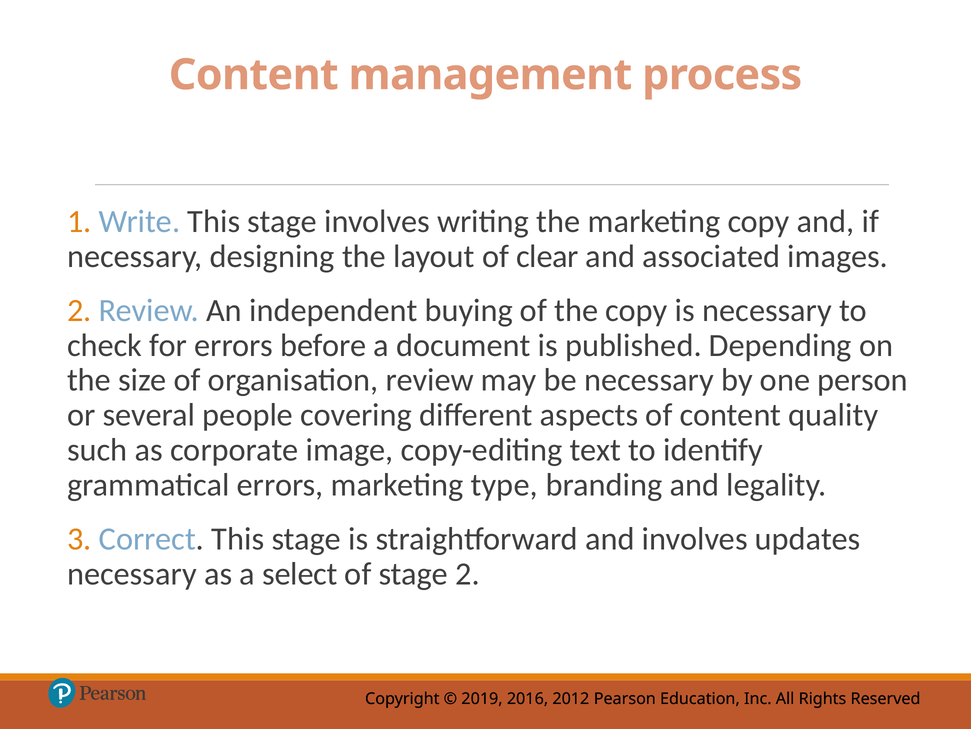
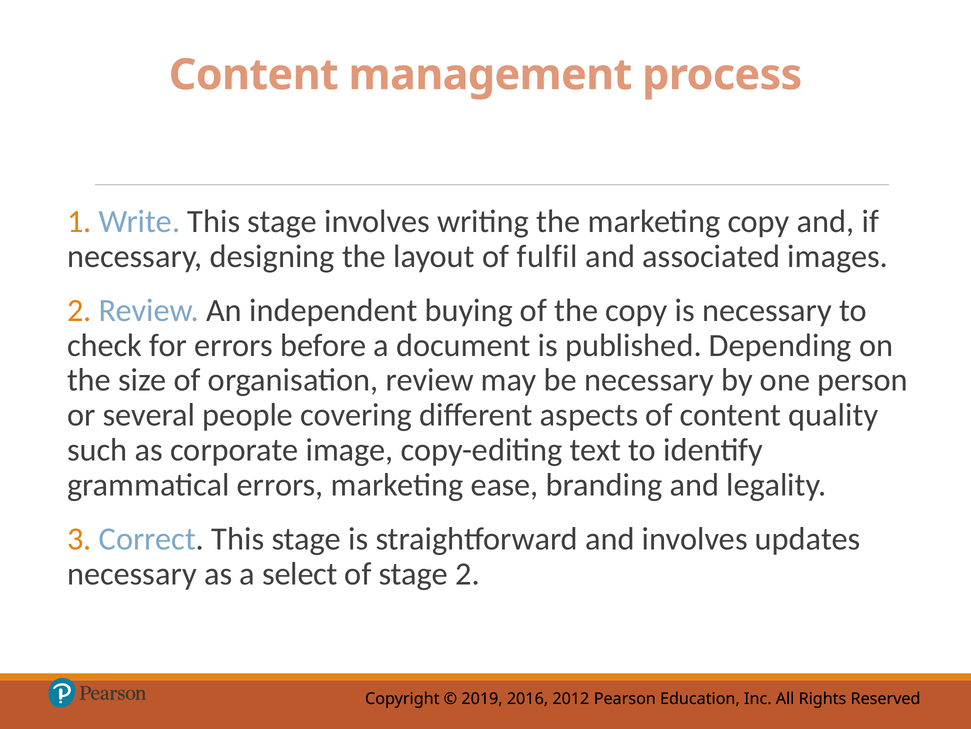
clear: clear -> fulfil
type: type -> ease
